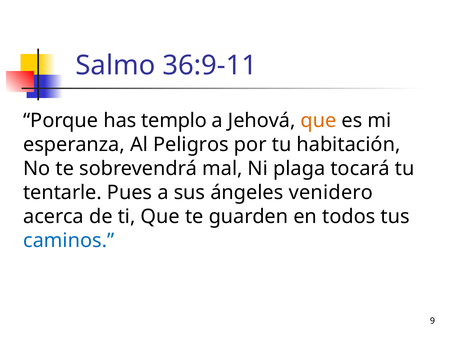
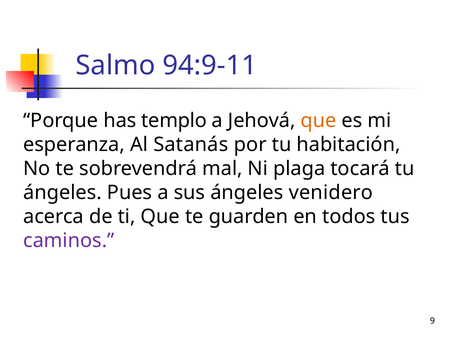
36:9-11: 36:9-11 -> 94:9-11
Peligros: Peligros -> Satanás
tentarle at (63, 192): tentarle -> ángeles
caminos colour: blue -> purple
